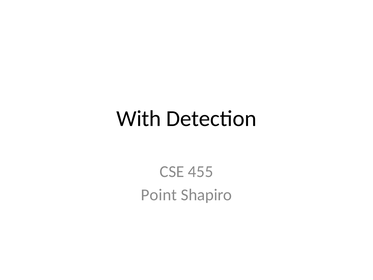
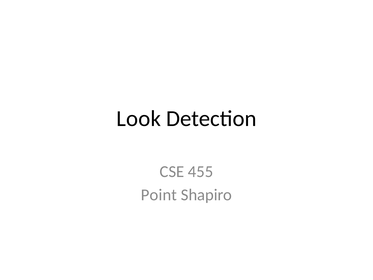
With: With -> Look
